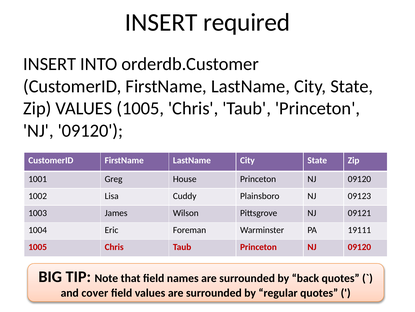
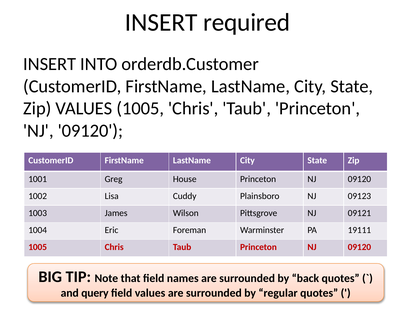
cover: cover -> query
